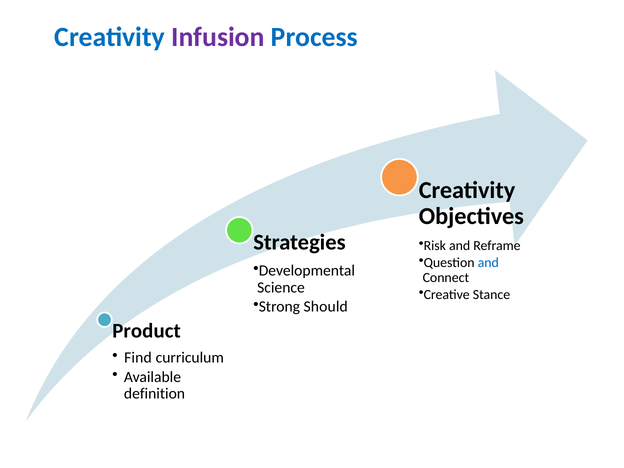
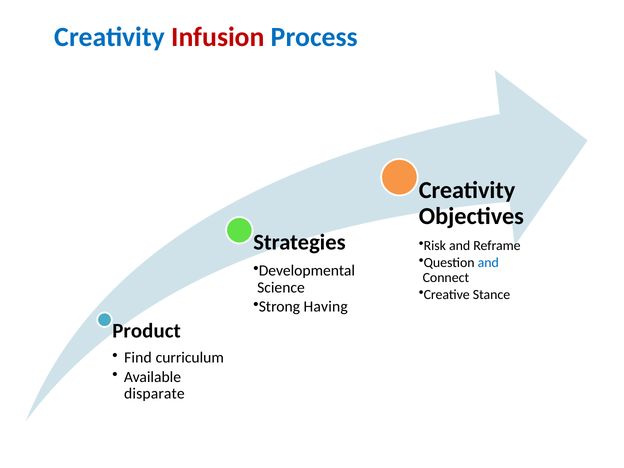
Infusion colour: purple -> red
Should: Should -> Having
definition: definition -> disparate
